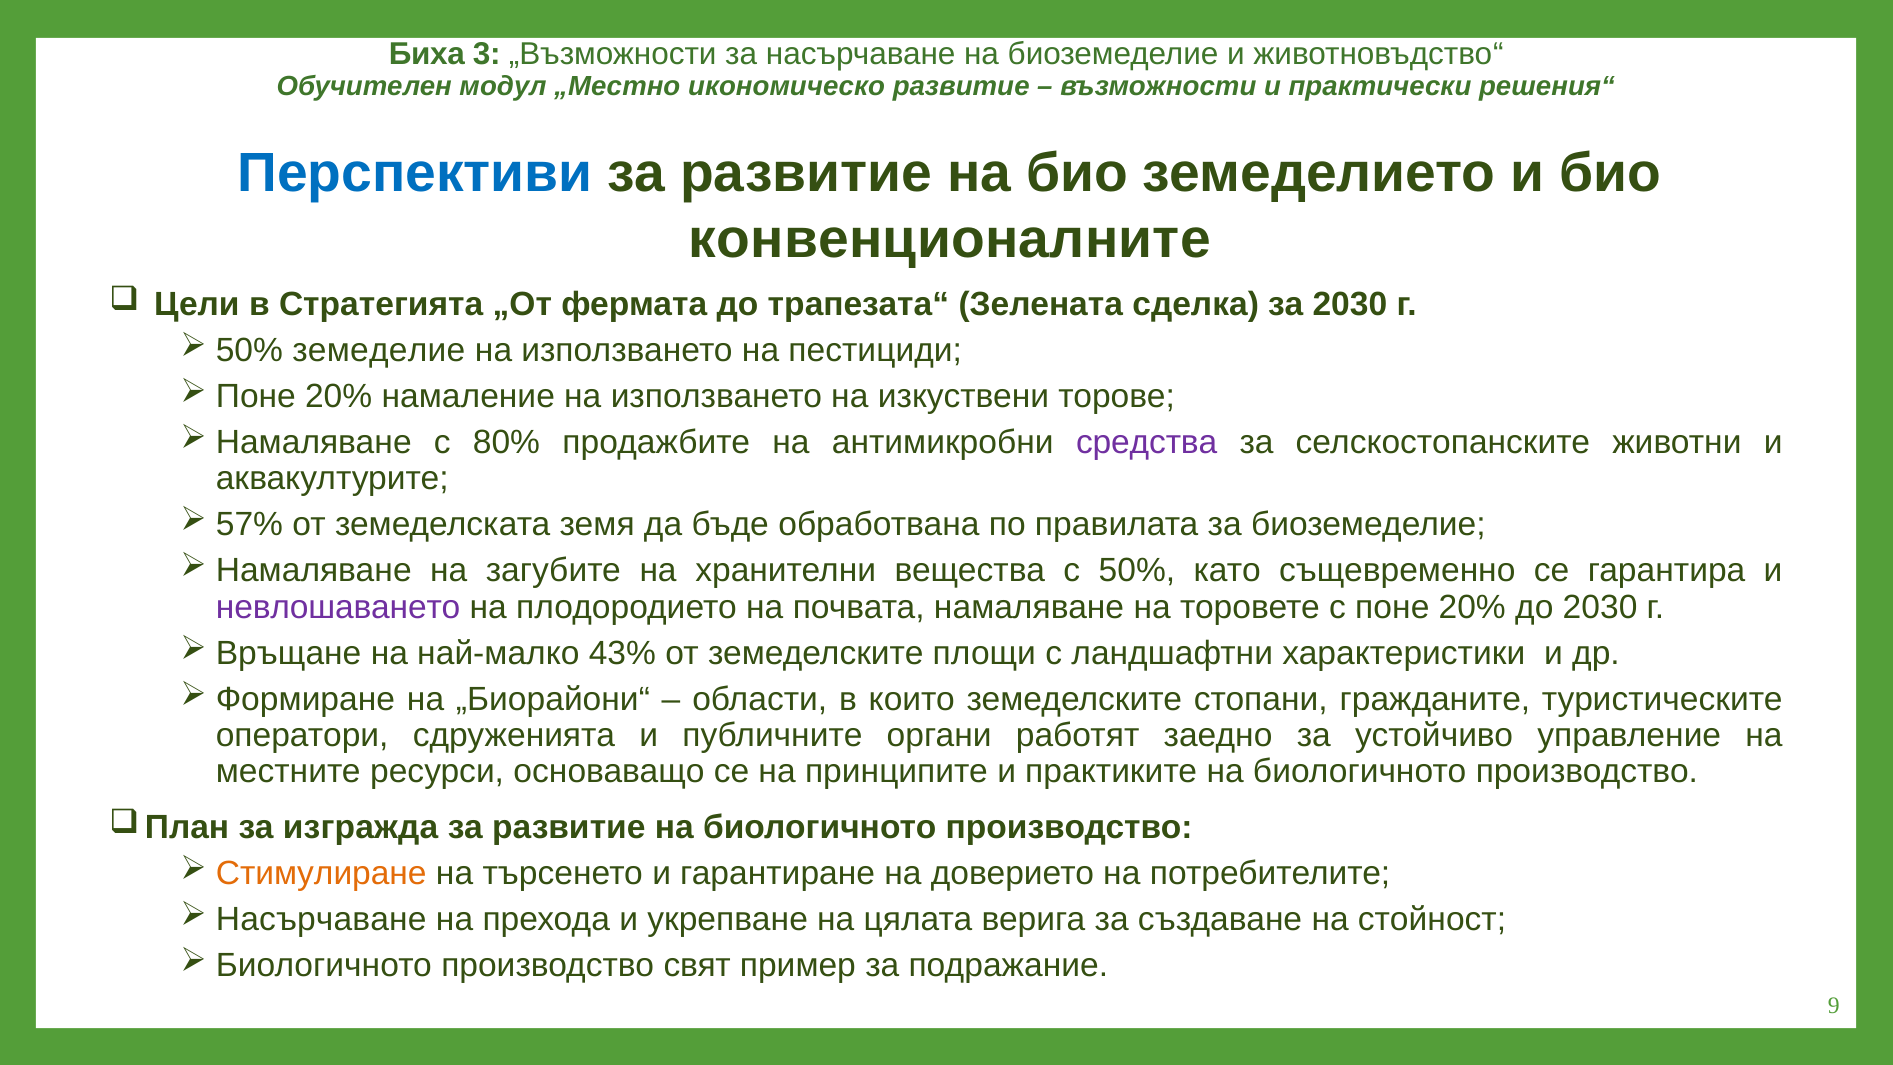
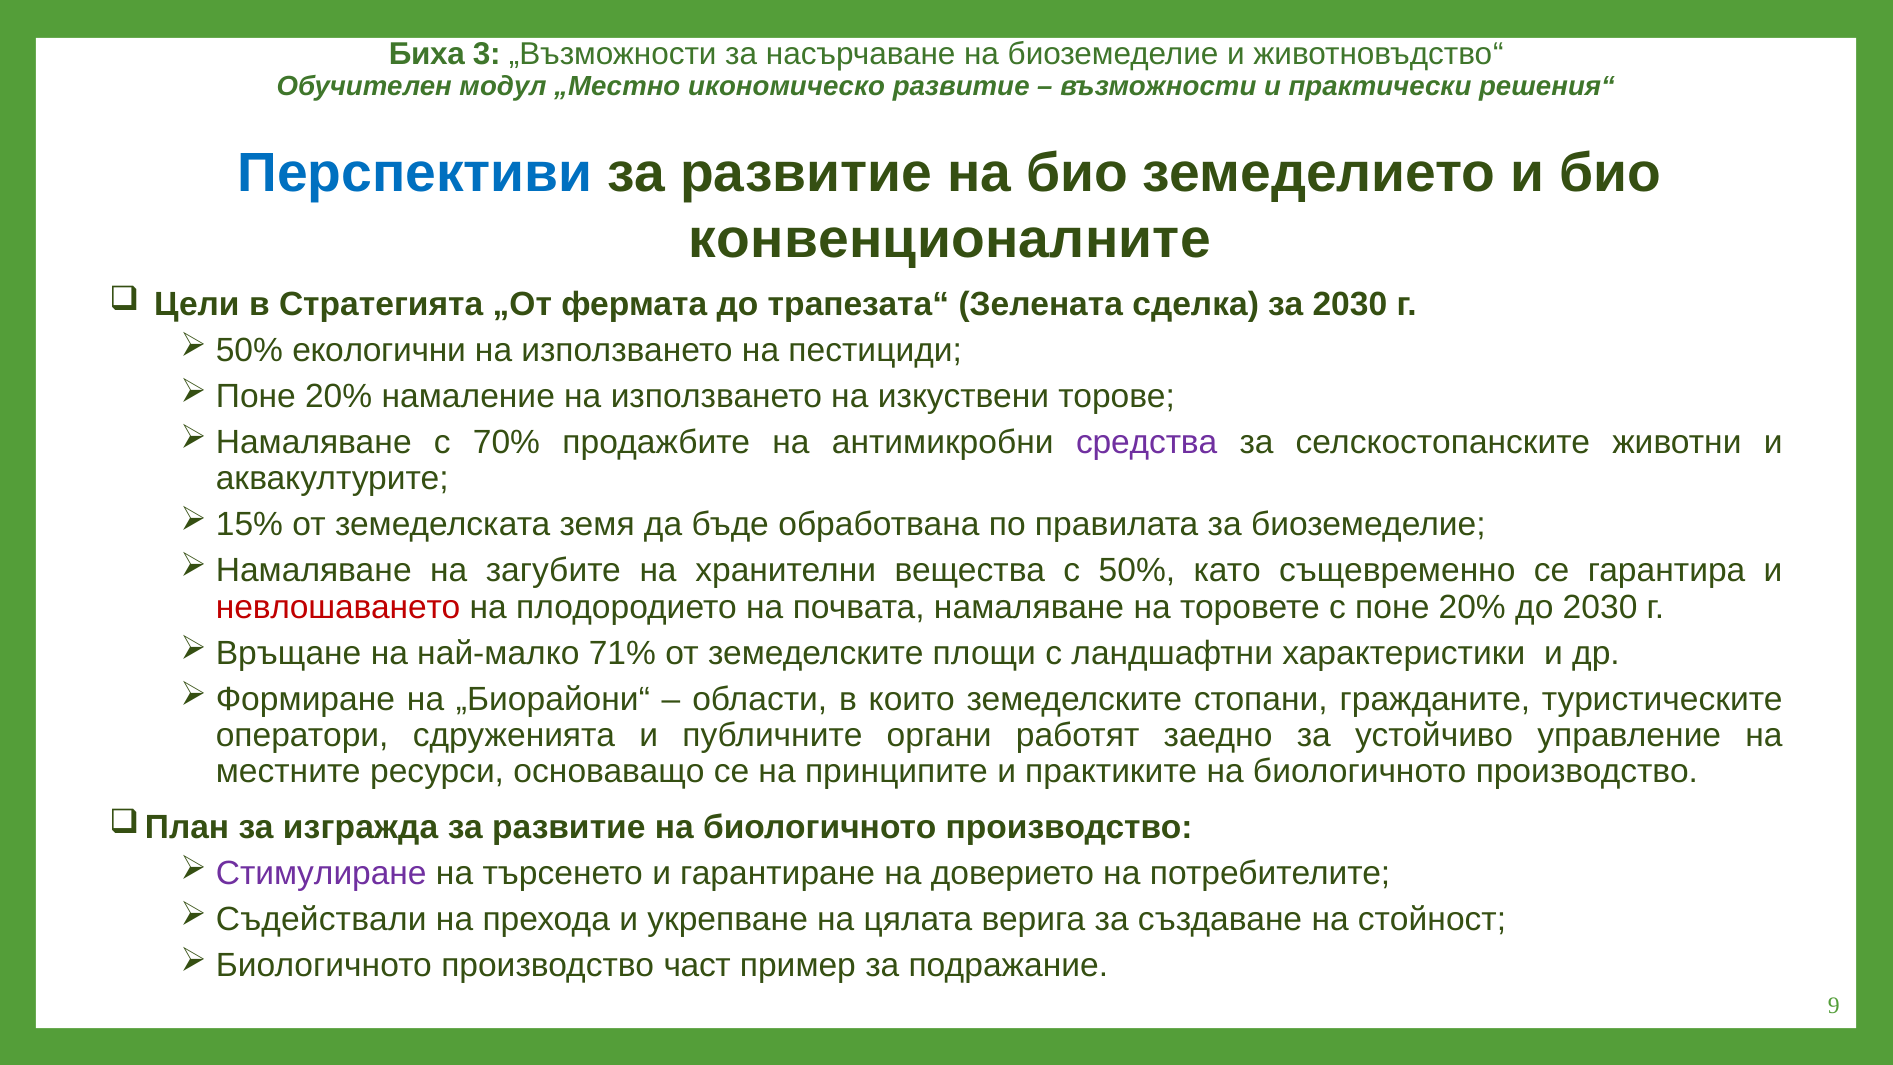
земеделие: земеделие -> екологични
80%: 80% -> 70%
57%: 57% -> 15%
невлошаването colour: purple -> red
43%: 43% -> 71%
Стимулиране colour: orange -> purple
Насърчаване at (321, 919): Насърчаване -> Съдействали
свят: свят -> част
